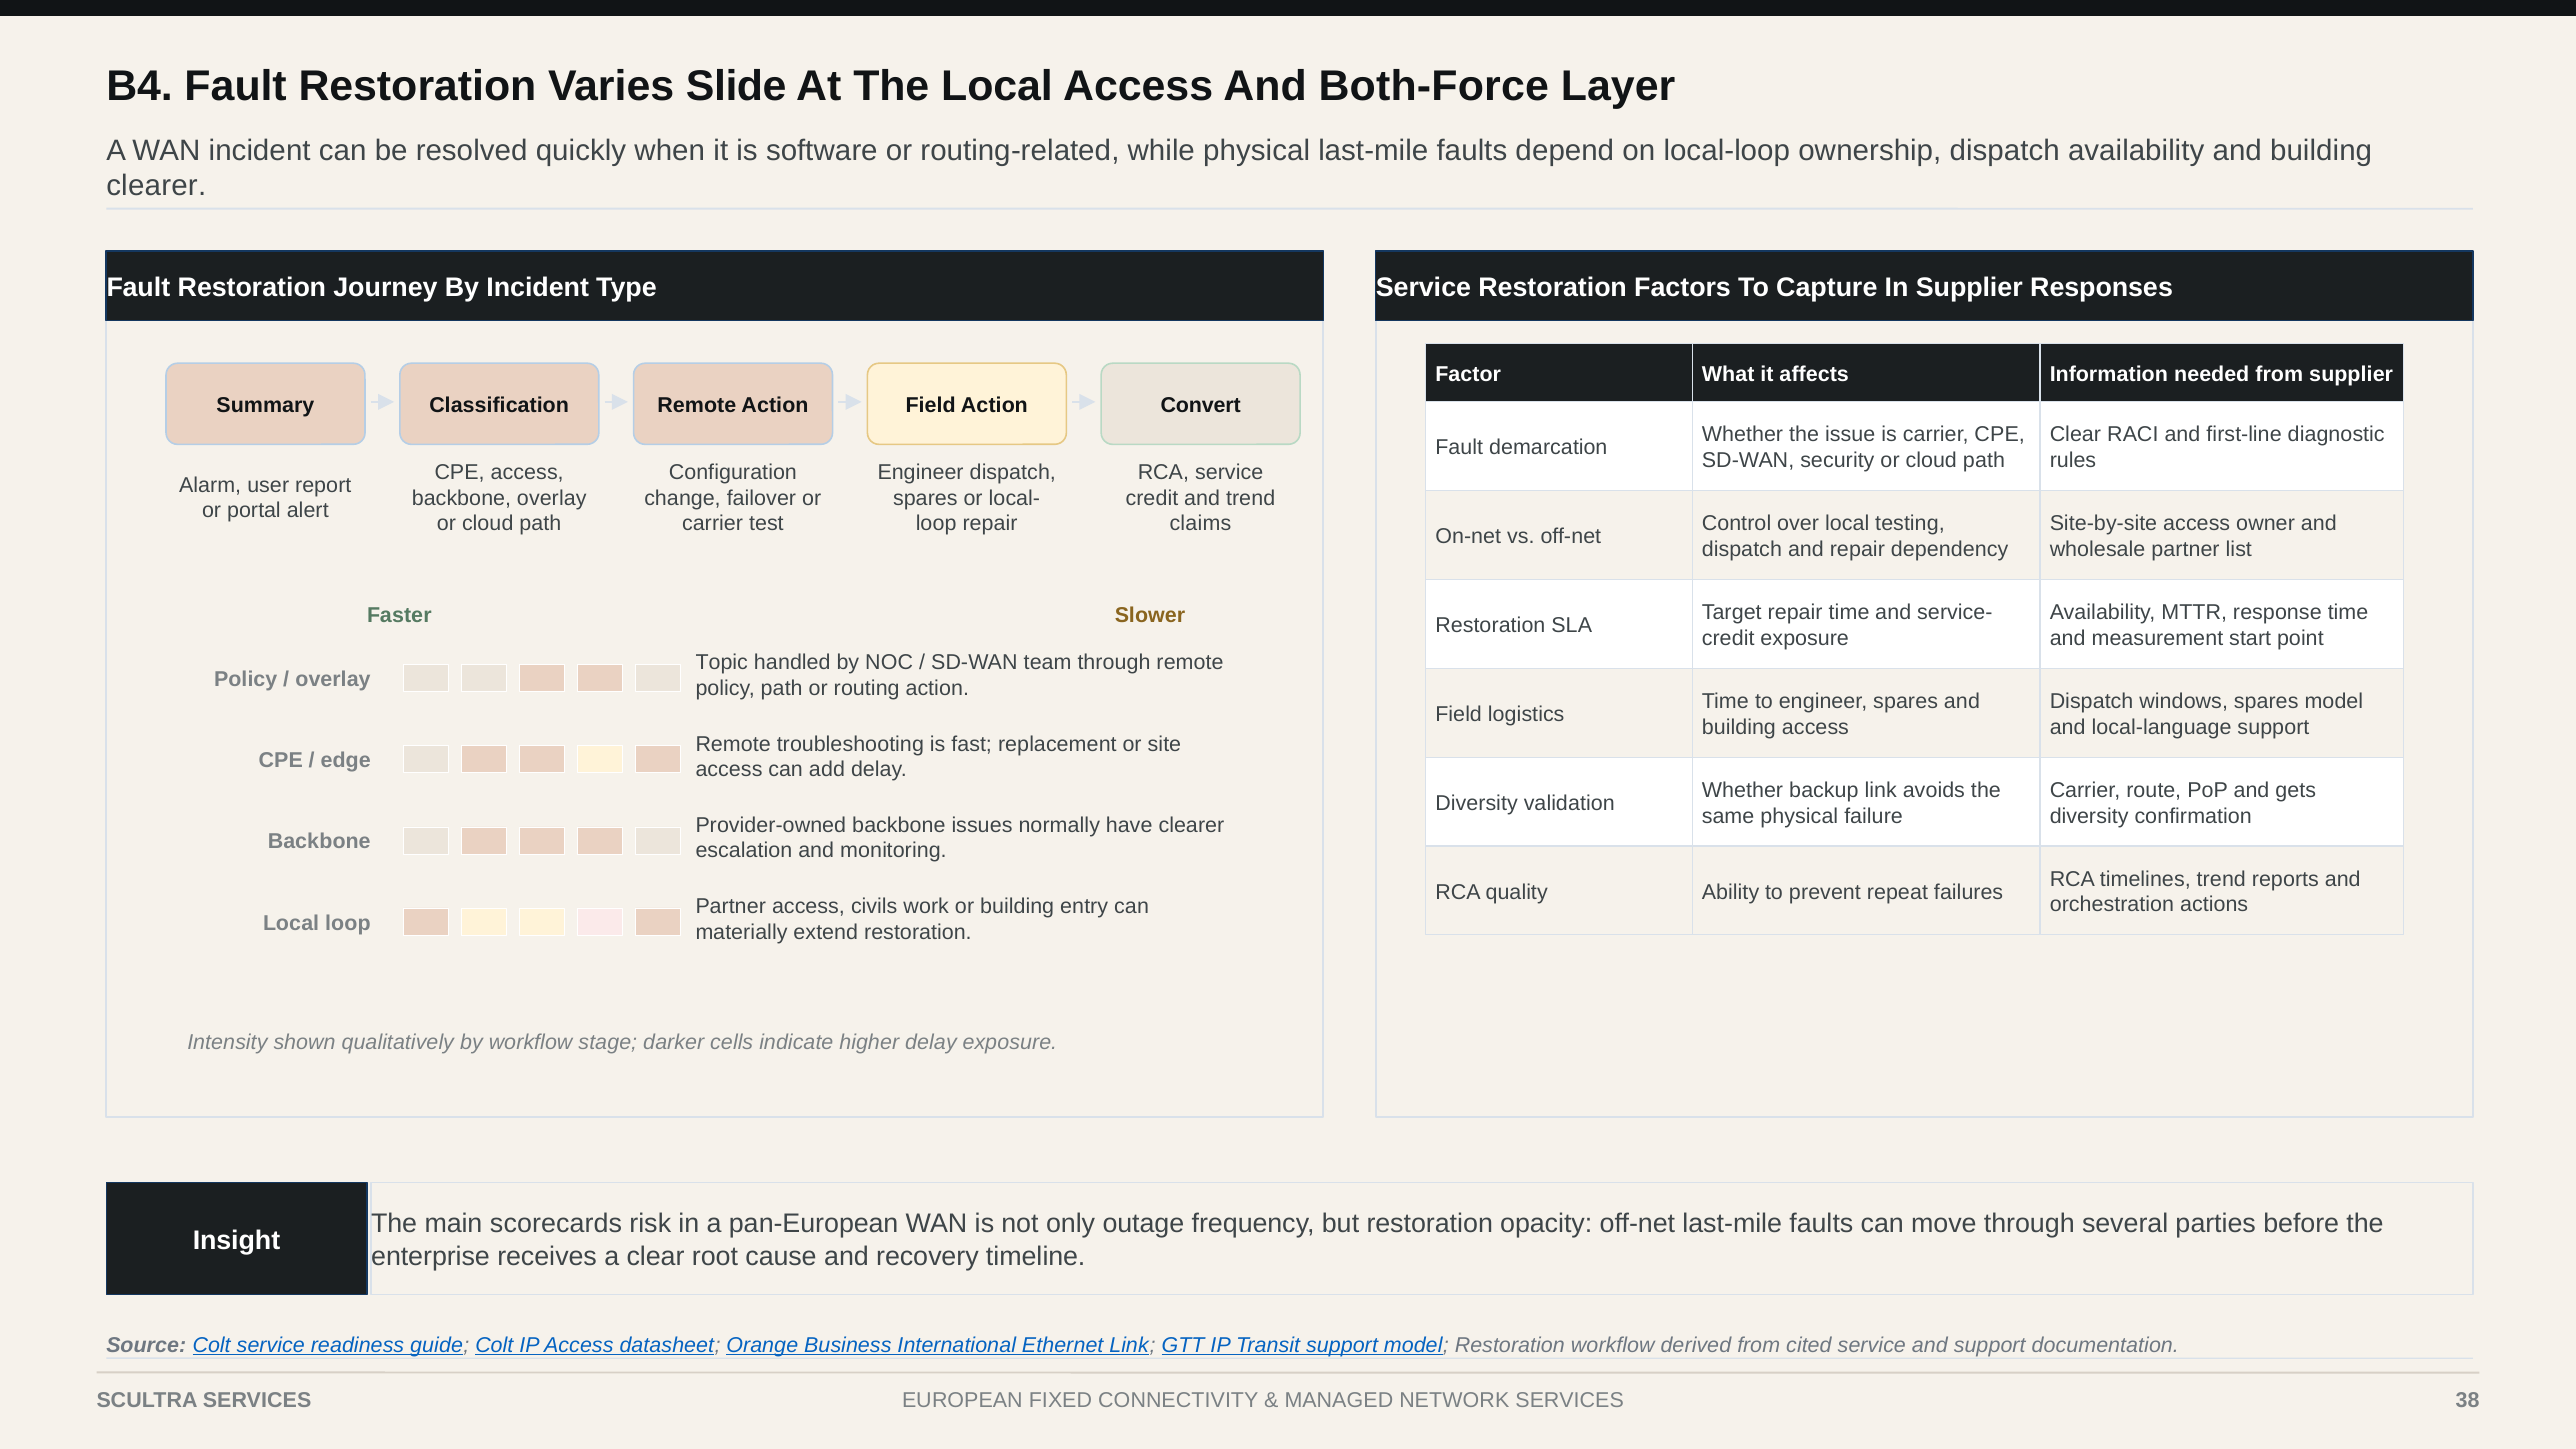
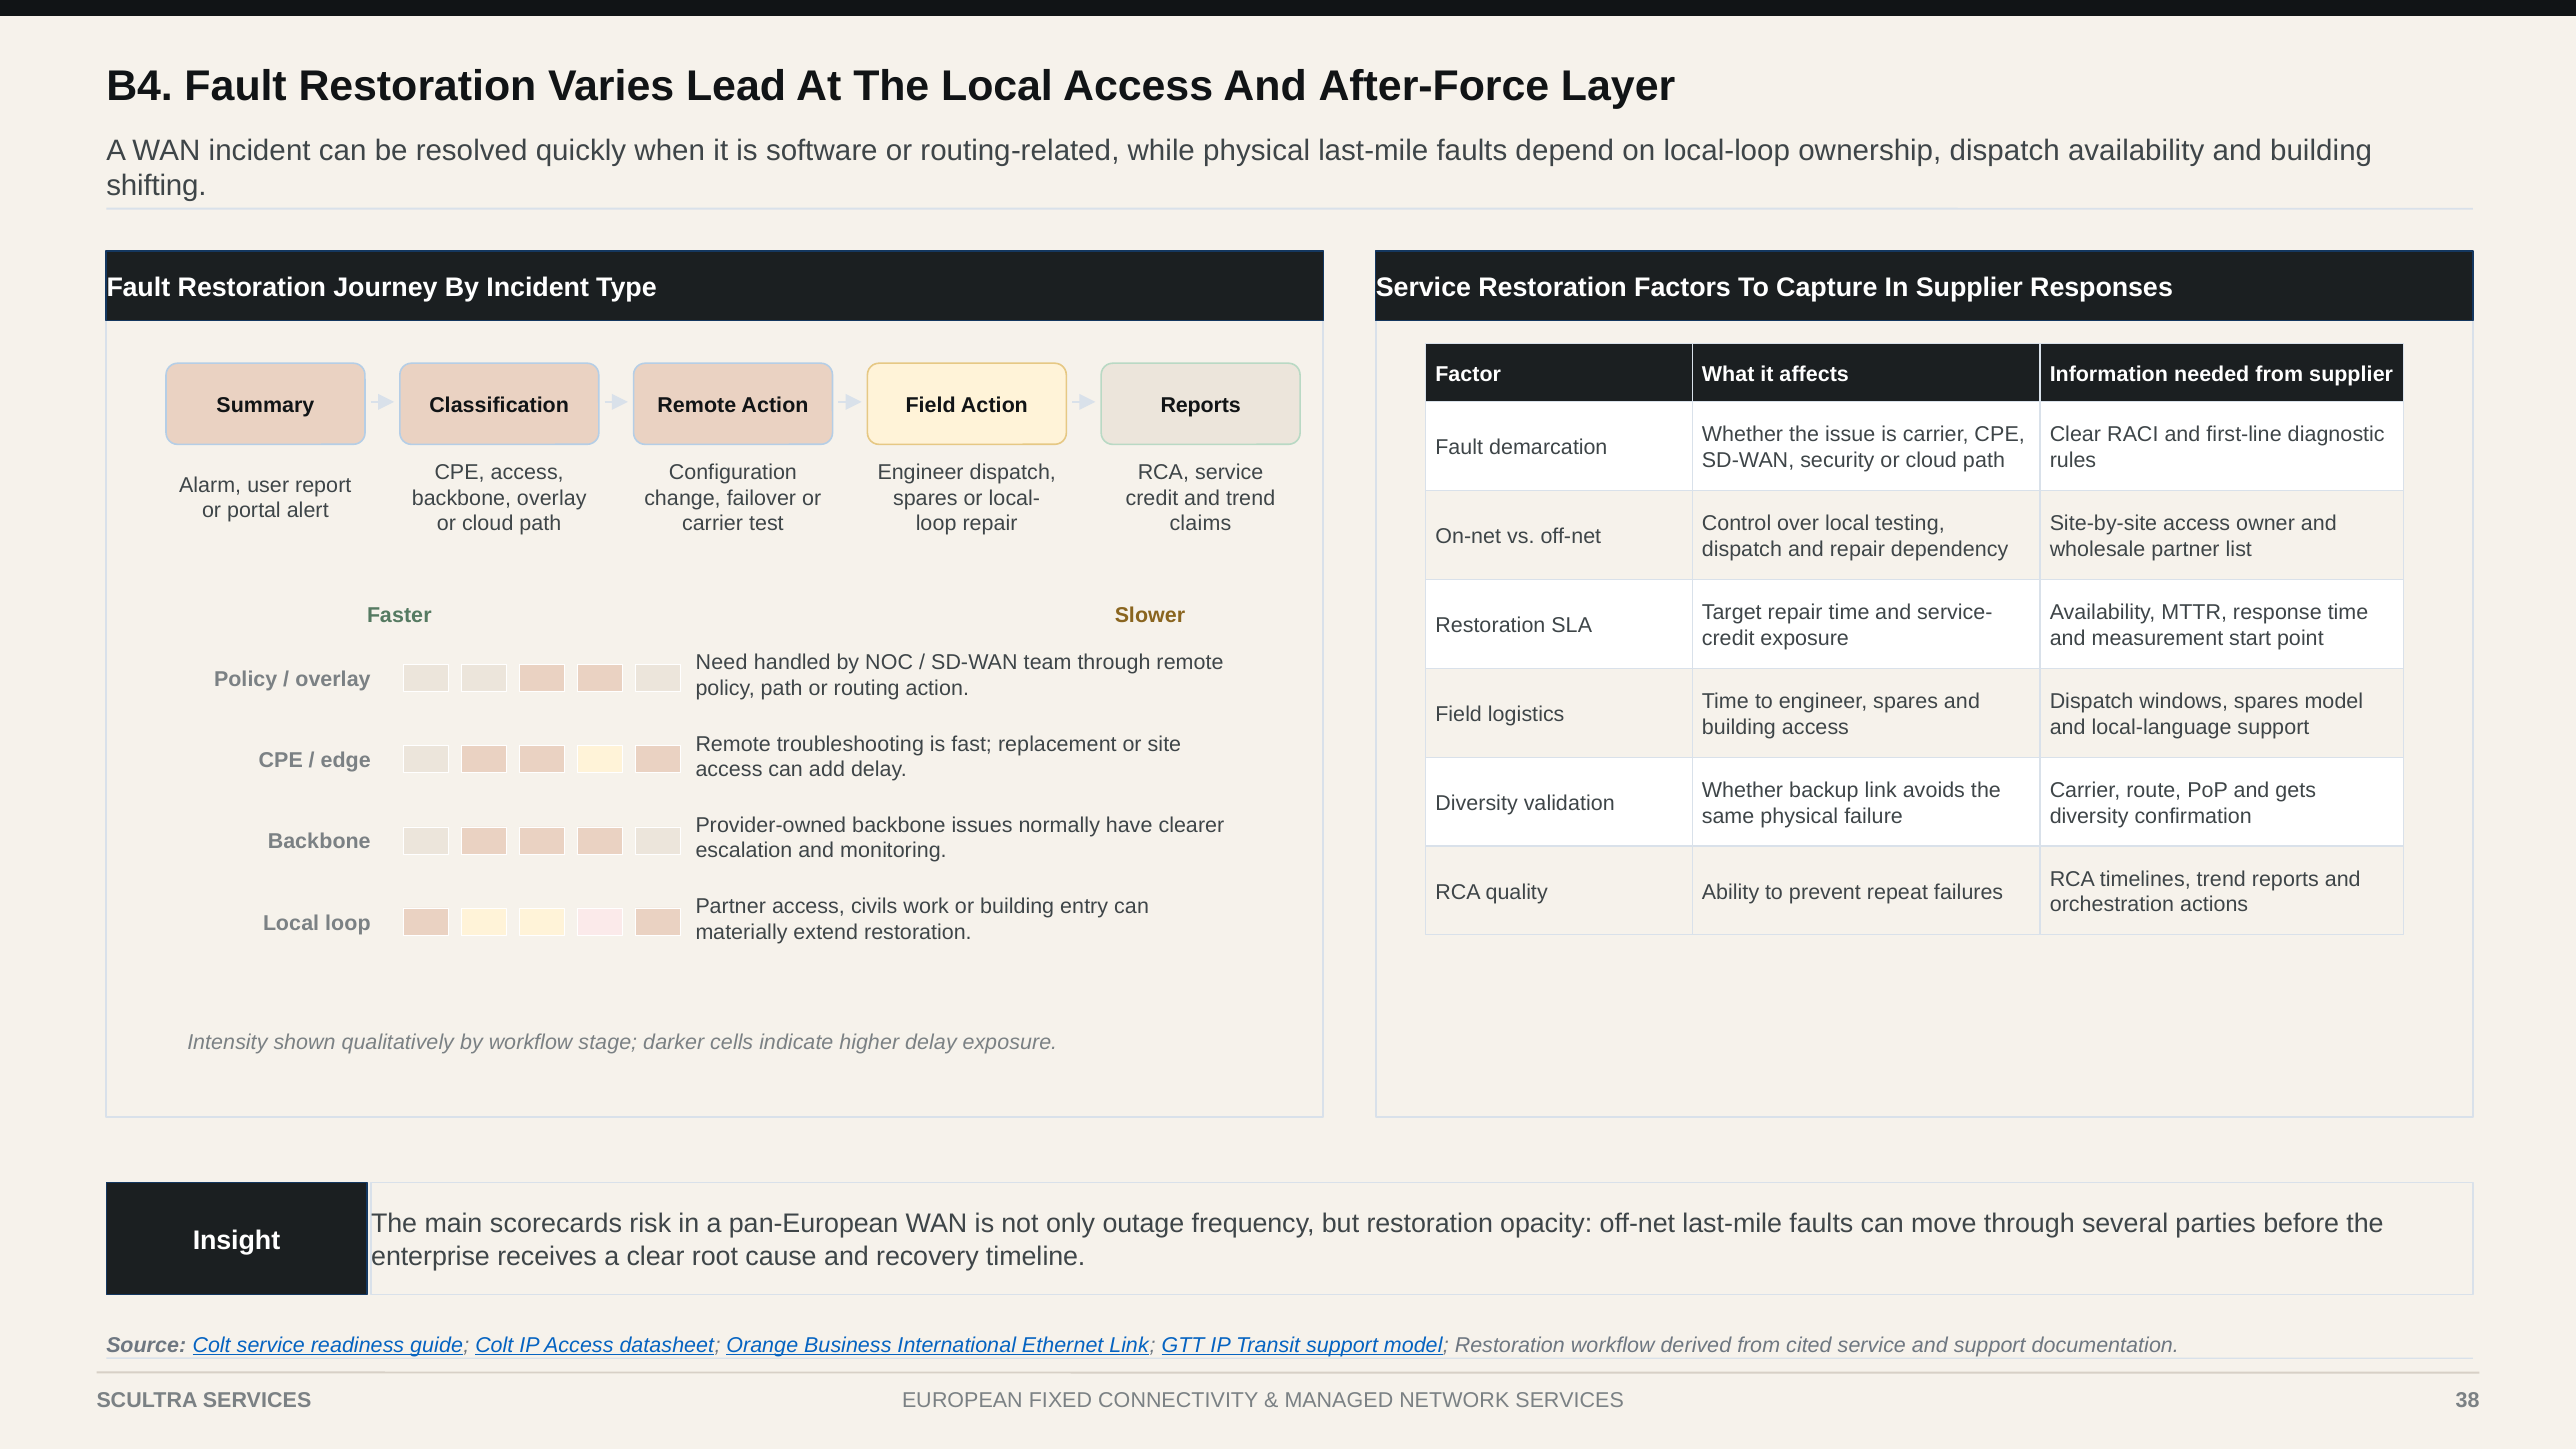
Slide: Slide -> Lead
Both-Force: Both-Force -> After-Force
clearer at (156, 186): clearer -> shifting
Convert at (1201, 405): Convert -> Reports
Topic: Topic -> Need
